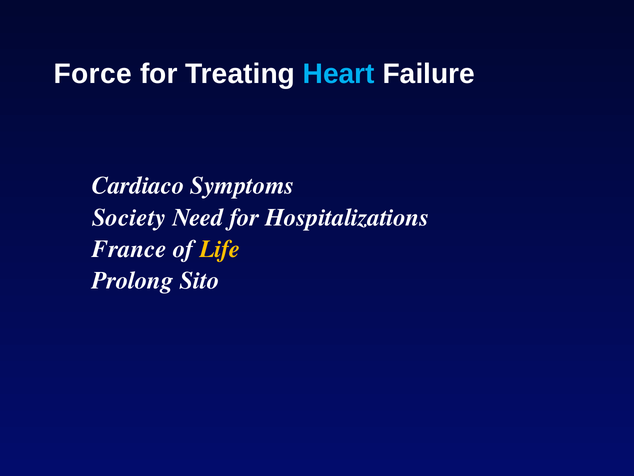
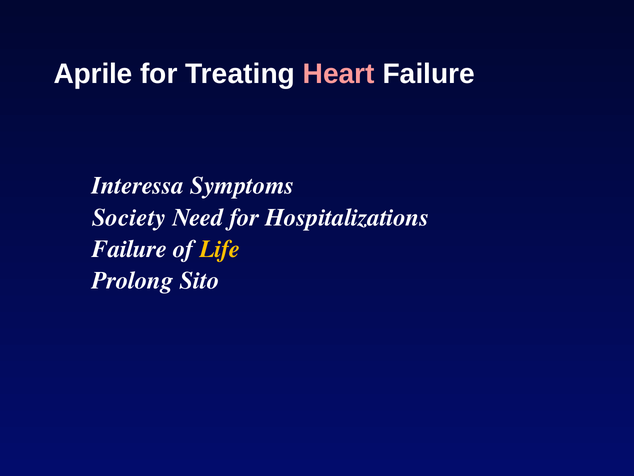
Force: Force -> Aprile
Heart colour: light blue -> pink
Cardiaco: Cardiaco -> Interessa
France at (129, 249): France -> Failure
